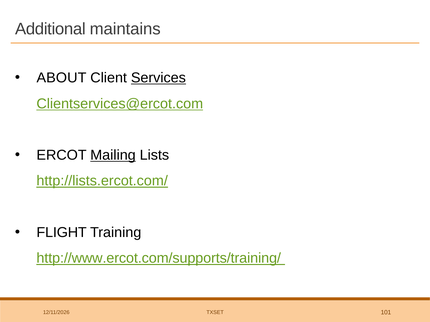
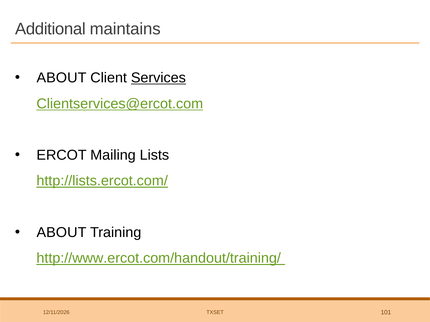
Mailing underline: present -> none
FLIGHT at (62, 233): FLIGHT -> ABOUT
http://www.ercot.com/supports/training/: http://www.ercot.com/supports/training/ -> http://www.ercot.com/handout/training/
